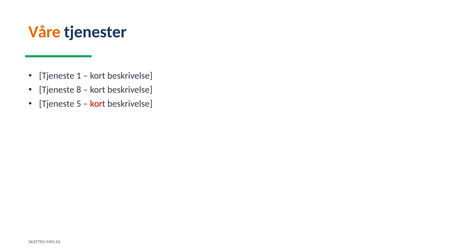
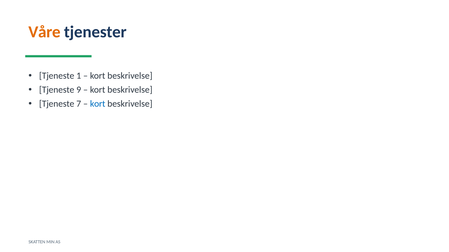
8: 8 -> 9
5: 5 -> 7
kort at (98, 104) colour: red -> blue
